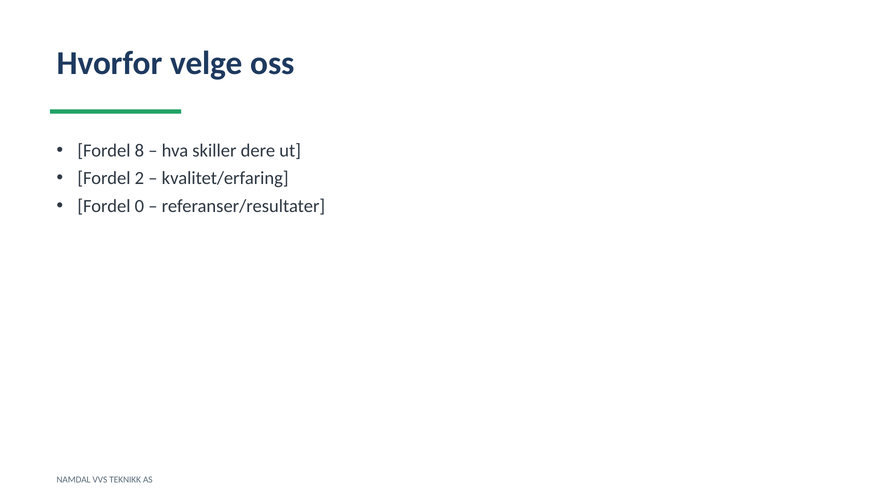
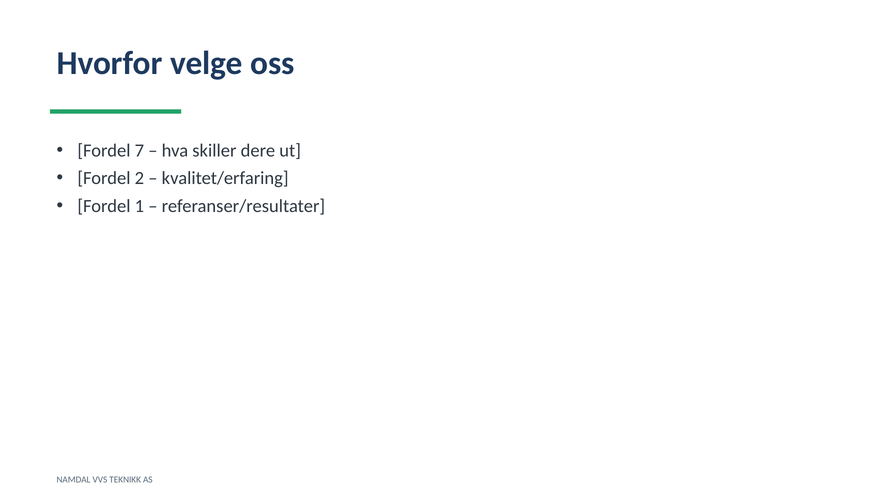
8: 8 -> 7
0: 0 -> 1
